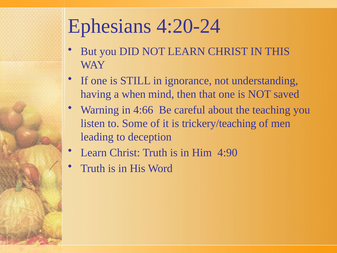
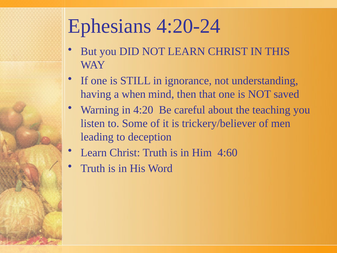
4:66: 4:66 -> 4:20
trickery/teaching: trickery/teaching -> trickery/believer
4:90: 4:90 -> 4:60
